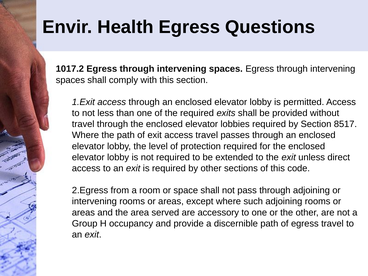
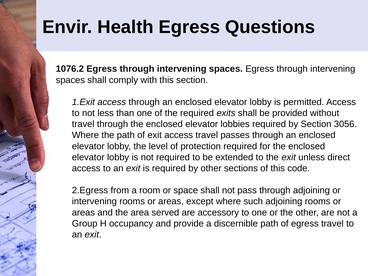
1017.2: 1017.2 -> 1076.2
8517: 8517 -> 3056
